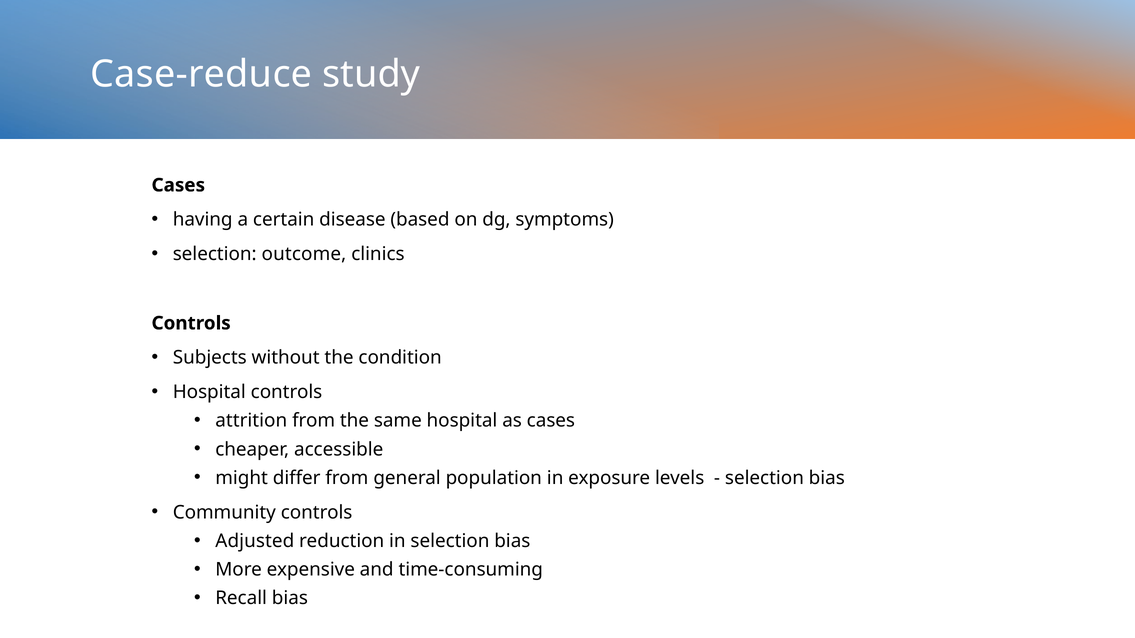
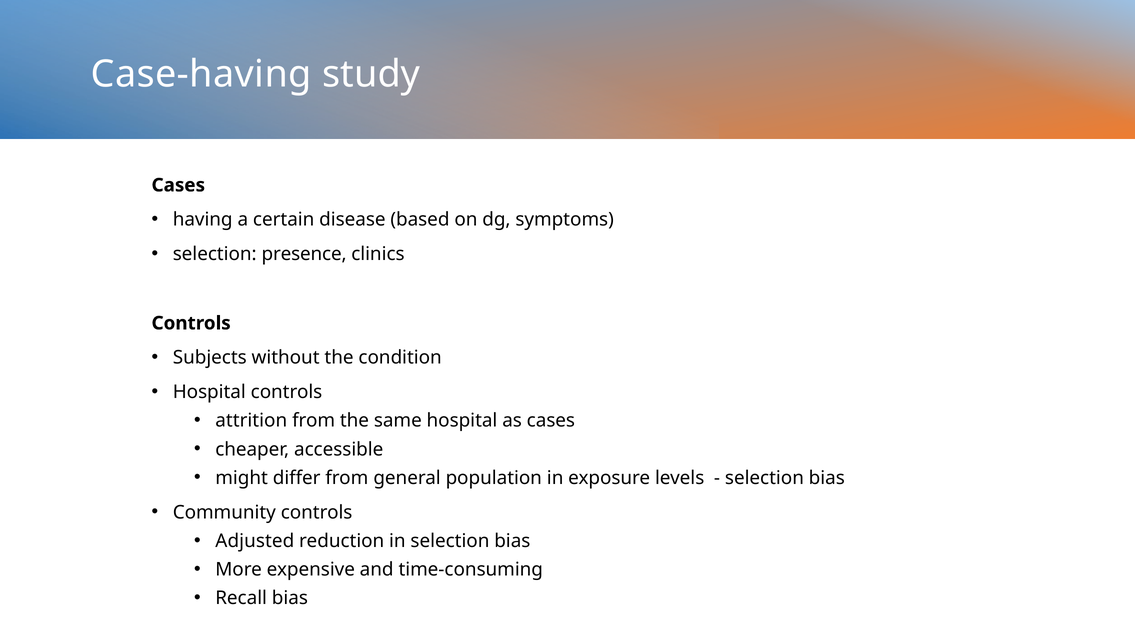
Case-reduce: Case-reduce -> Case-having
outcome: outcome -> presence
